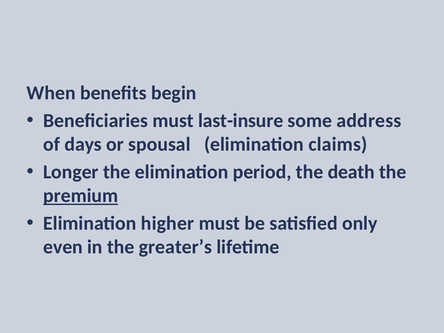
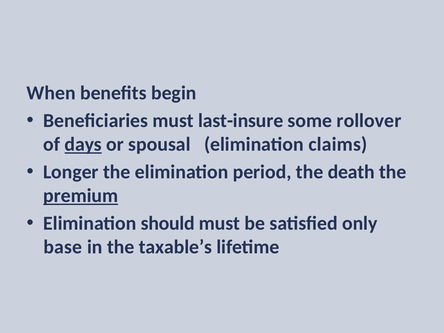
address: address -> rollover
days underline: none -> present
higher: higher -> should
even: even -> base
greater’s: greater’s -> taxable’s
